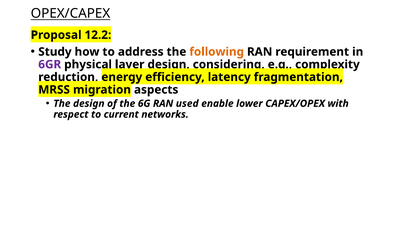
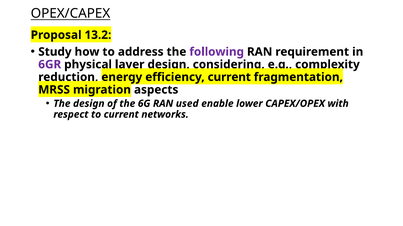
12.2: 12.2 -> 13.2
following colour: orange -> purple
efficiency latency: latency -> current
